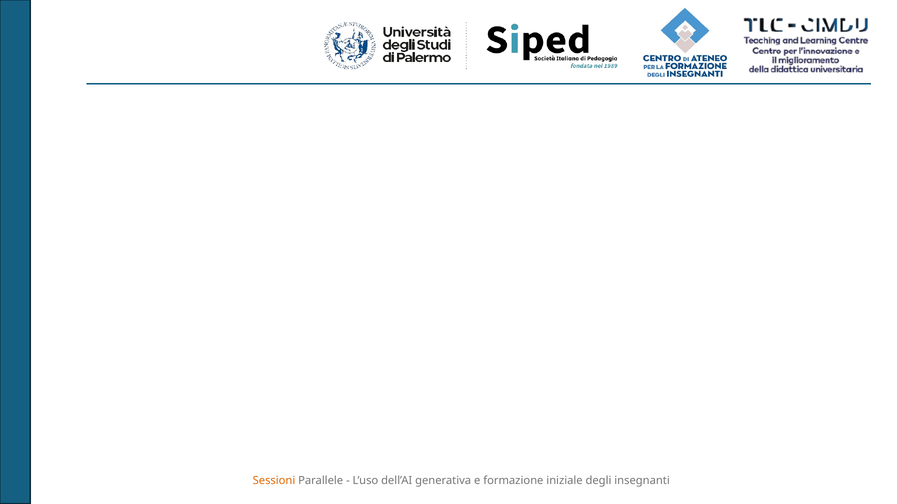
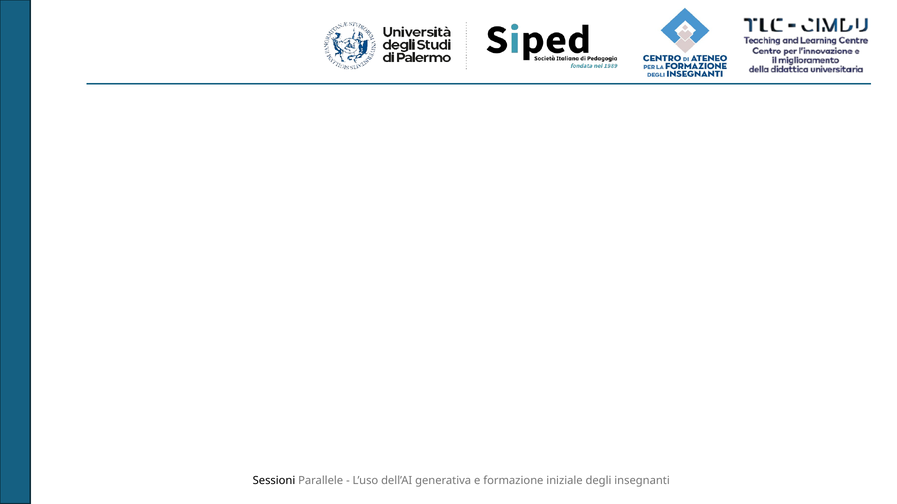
Sessioni colour: orange -> black
